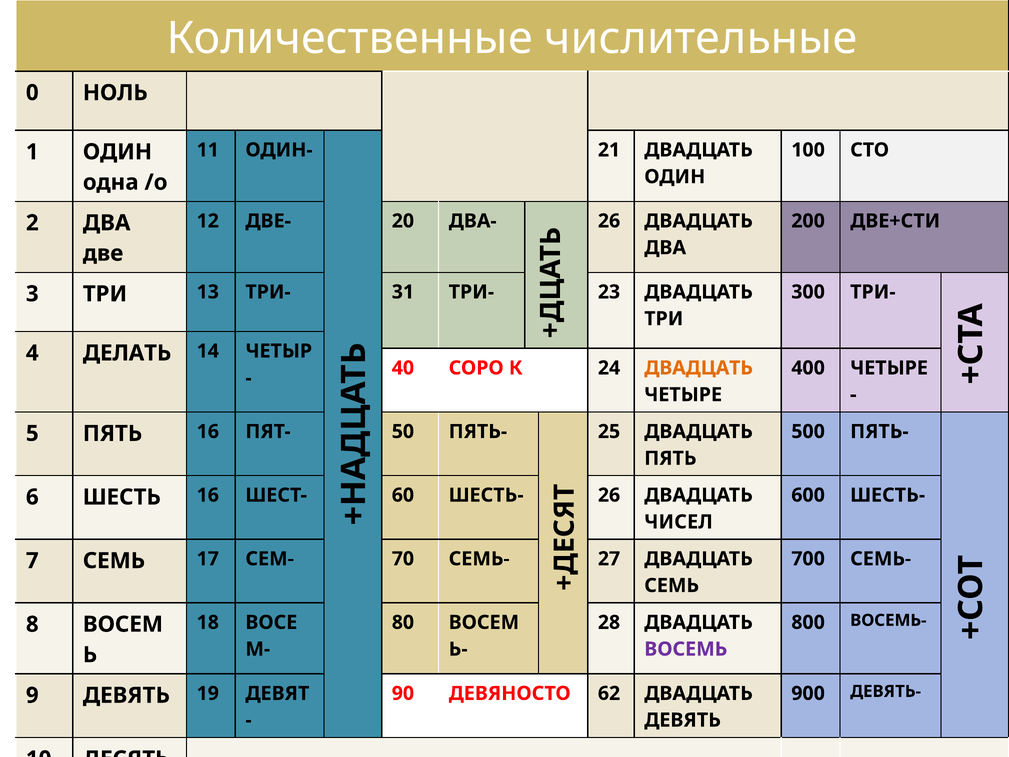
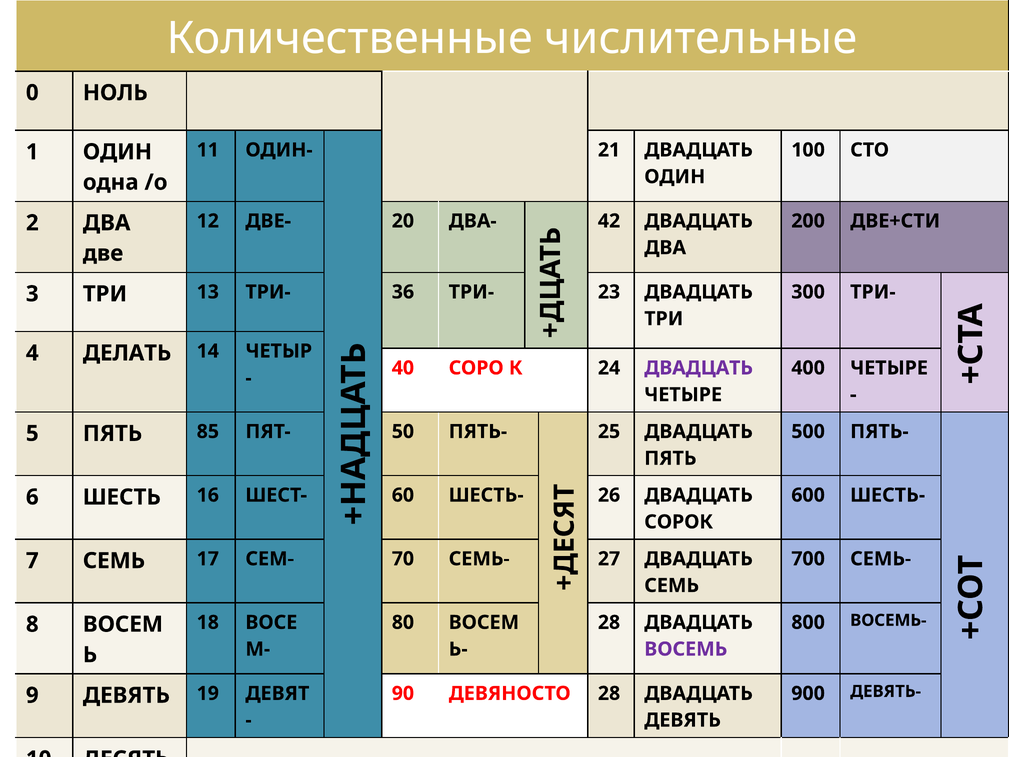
26 at (609, 221): 26 -> 42
31: 31 -> 36
ДВАДЦАТЬ at (699, 368) colour: orange -> purple
ПЯТЬ 16: 16 -> 85
ЧИСЕЛ: ЧИСЕЛ -> СОРОК
ДЕВЯНОСТО 62: 62 -> 28
